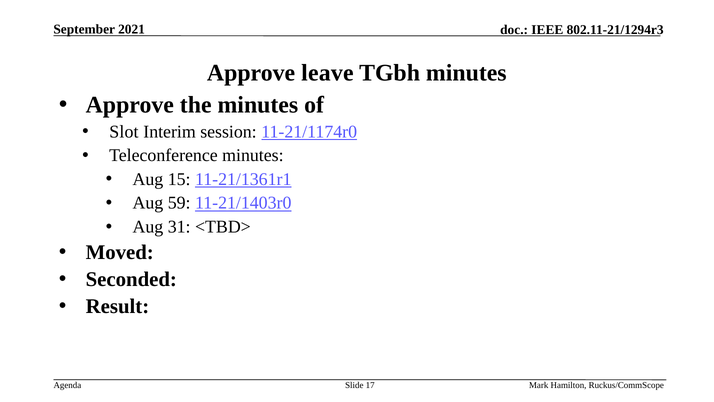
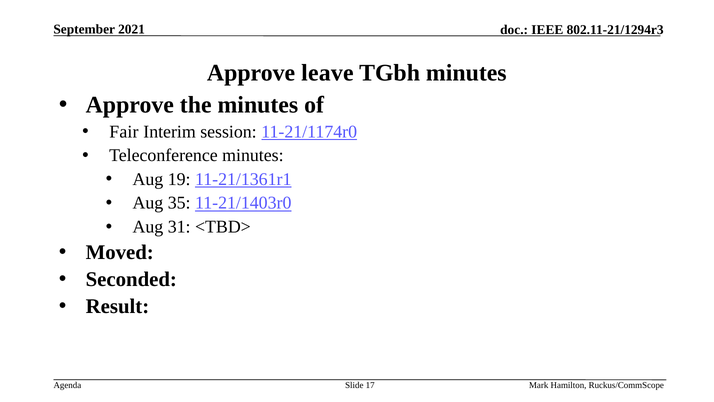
Slot: Slot -> Fair
15: 15 -> 19
59: 59 -> 35
